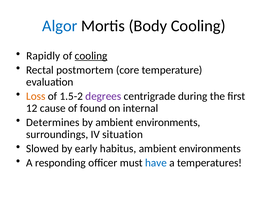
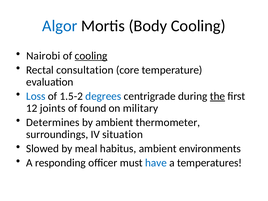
Rapidly: Rapidly -> Nairobi
postmortem: postmortem -> consultation
Loss colour: orange -> blue
degrees colour: purple -> blue
the underline: none -> present
cause: cause -> joints
internal: internal -> military
by ambient environments: environments -> thermometer
early: early -> meal
